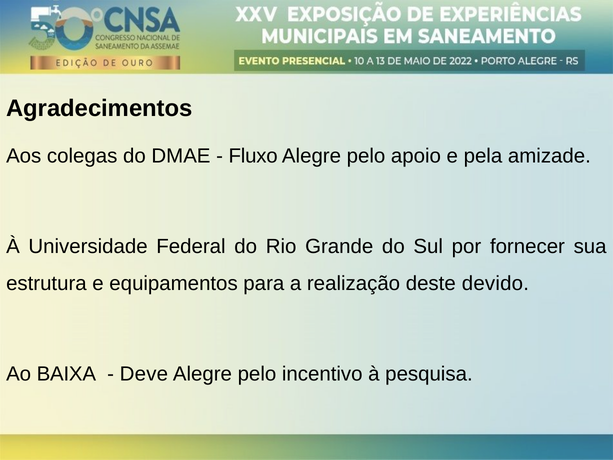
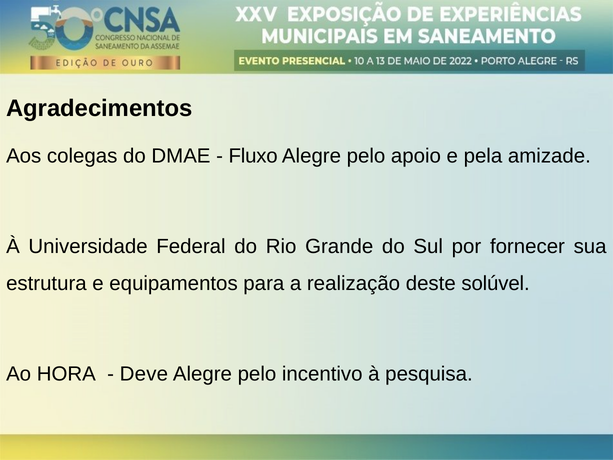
devido: devido -> solúvel
BAIXA: BAIXA -> HORA
